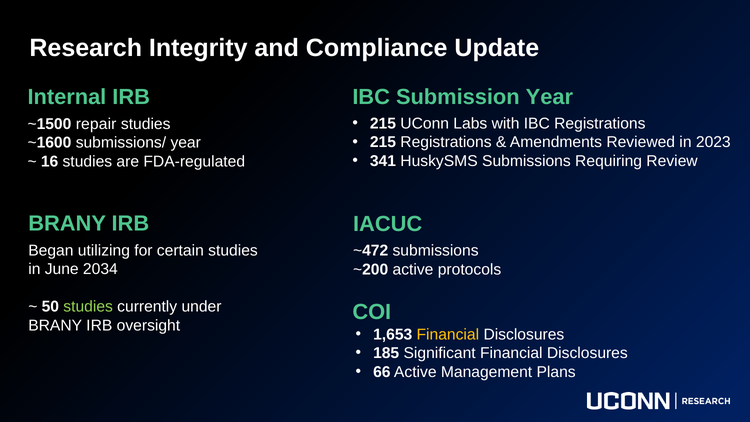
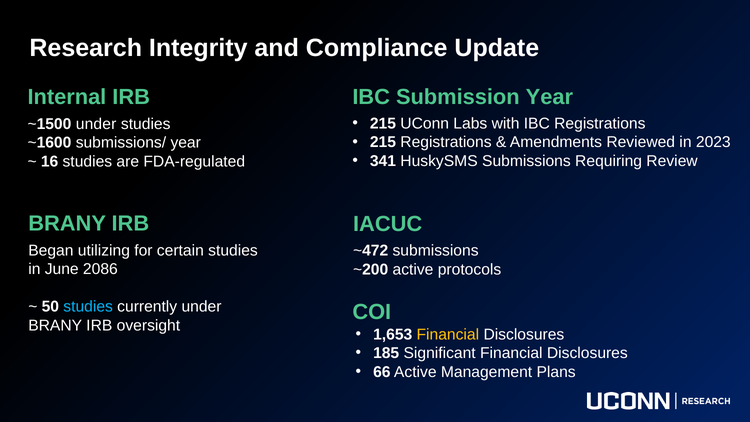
~1500 repair: repair -> under
2034: 2034 -> 2086
studies at (88, 307) colour: light green -> light blue
